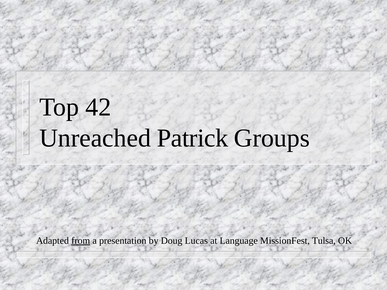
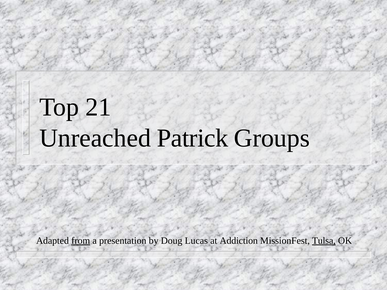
42: 42 -> 21
Language: Language -> Addiction
Tulsa underline: none -> present
